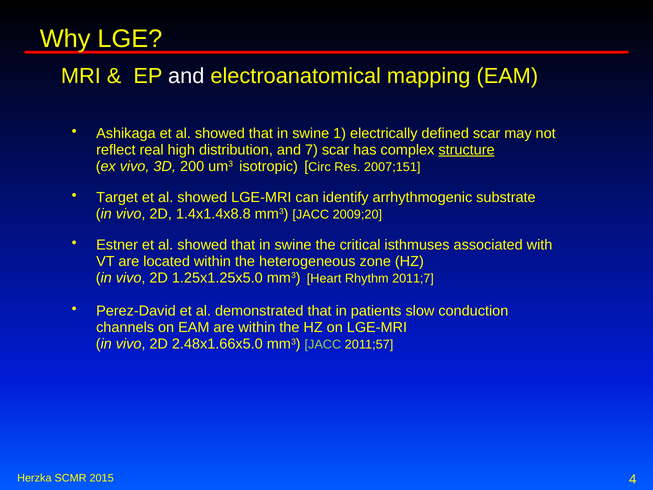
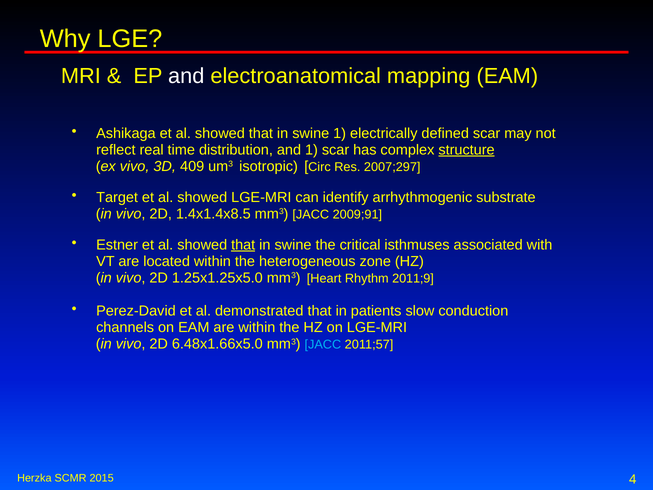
high: high -> time
and 7: 7 -> 1
200: 200 -> 409
2007;151: 2007;151 -> 2007;297
1.4x1.4x8.8: 1.4x1.4x8.8 -> 1.4x1.4x8.5
2009;20: 2009;20 -> 2009;91
that at (243, 245) underline: none -> present
2011;7: 2011;7 -> 2011;9
2.48x1.66x5.0: 2.48x1.66x5.0 -> 6.48x1.66x5.0
JACC at (323, 345) colour: light green -> light blue
